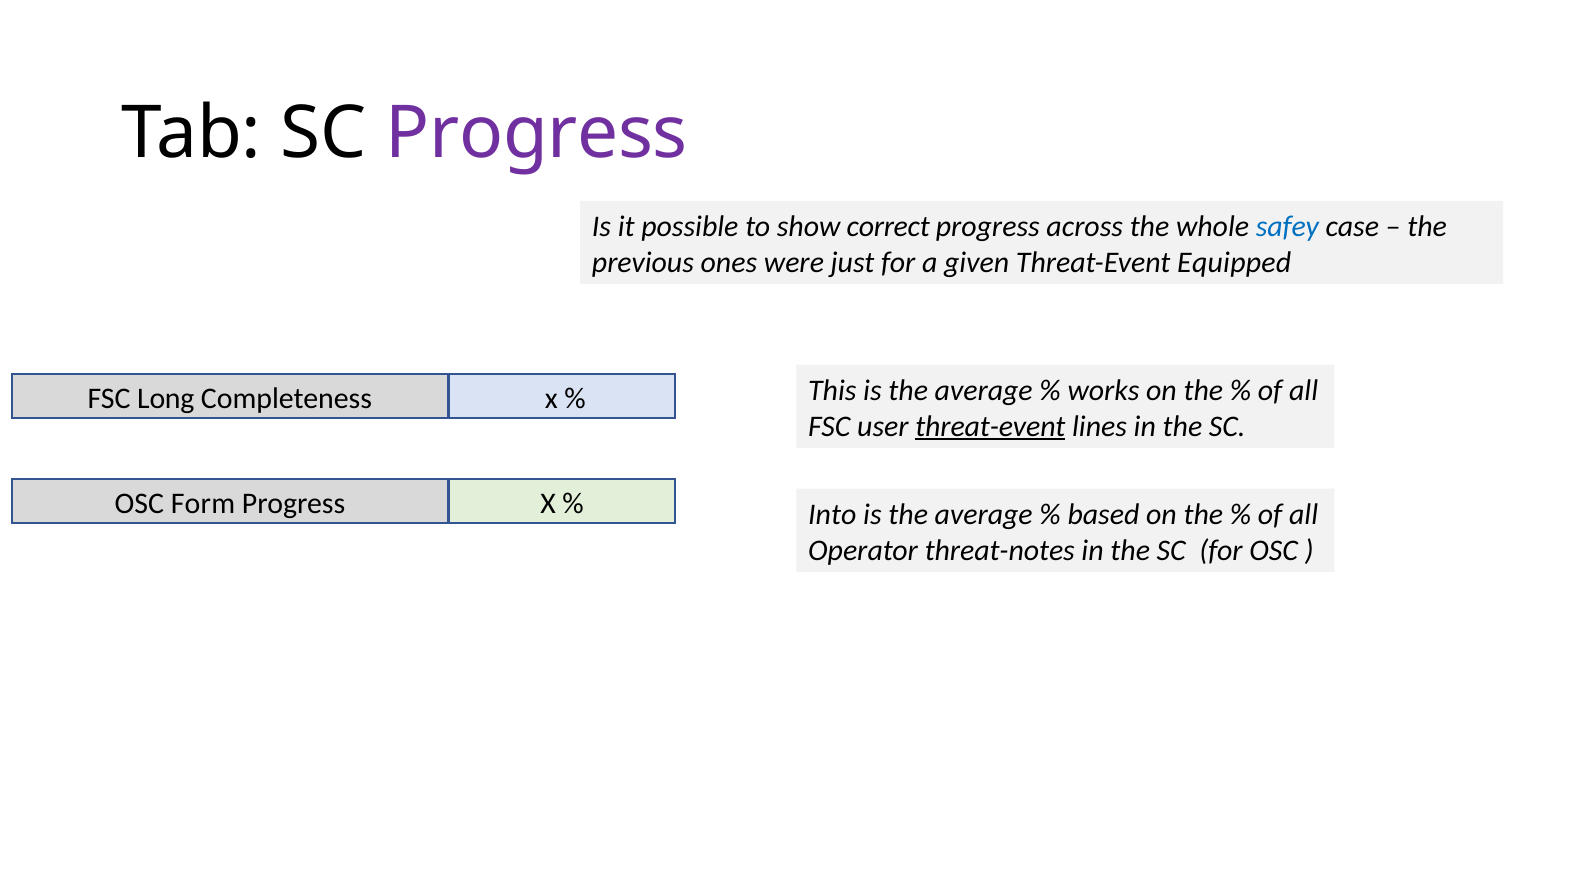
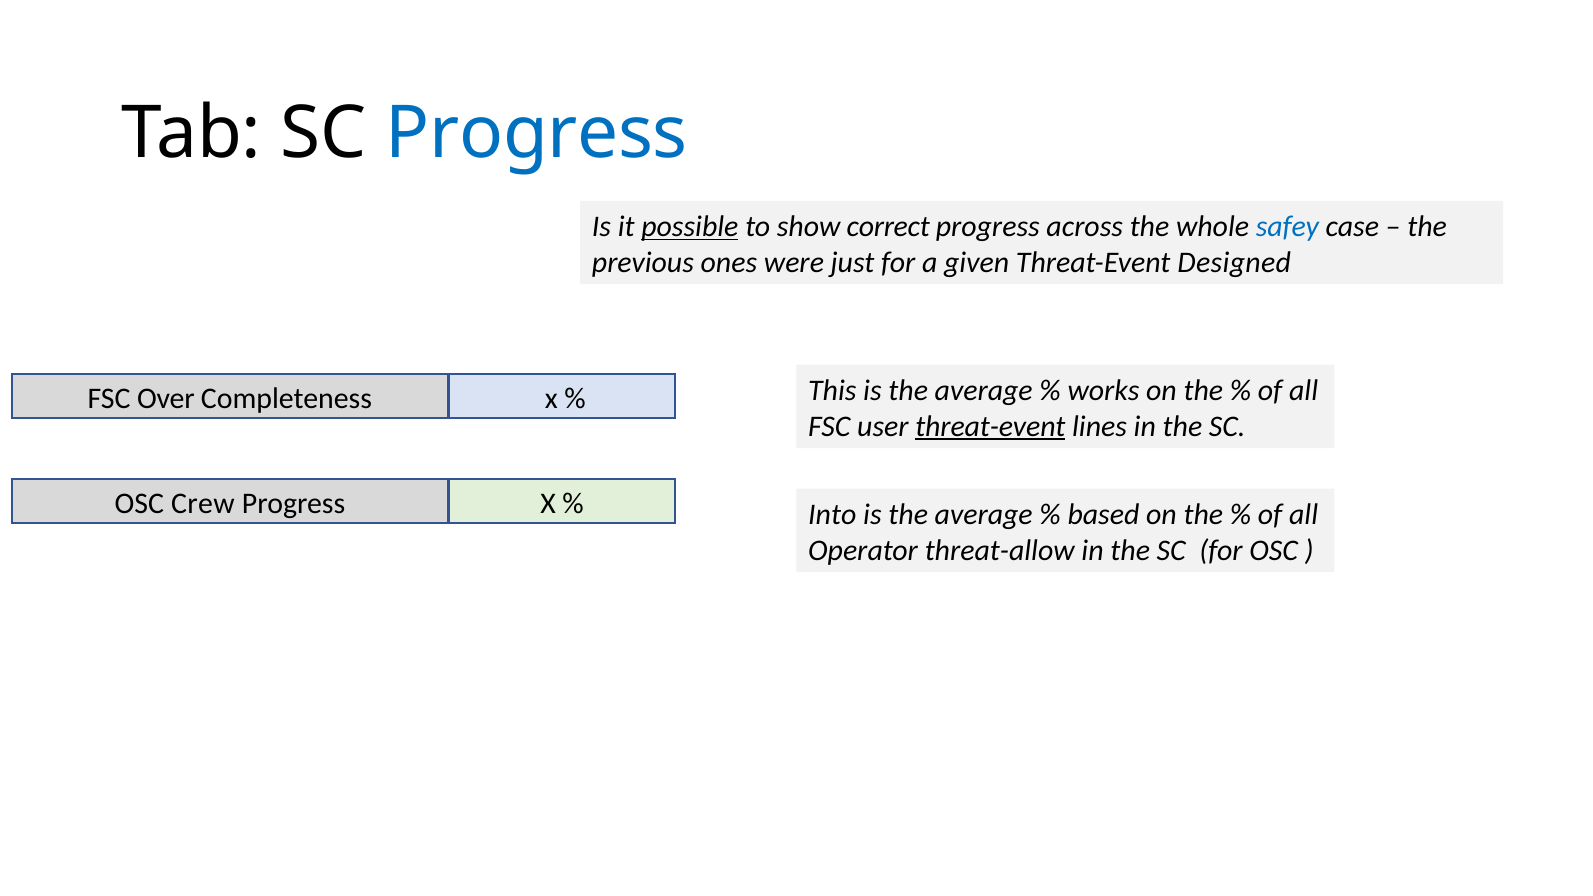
Progress at (537, 134) colour: purple -> blue
possible underline: none -> present
Equipped: Equipped -> Designed
Long: Long -> Over
Form: Form -> Crew
threat-notes: threat-notes -> threat-allow
